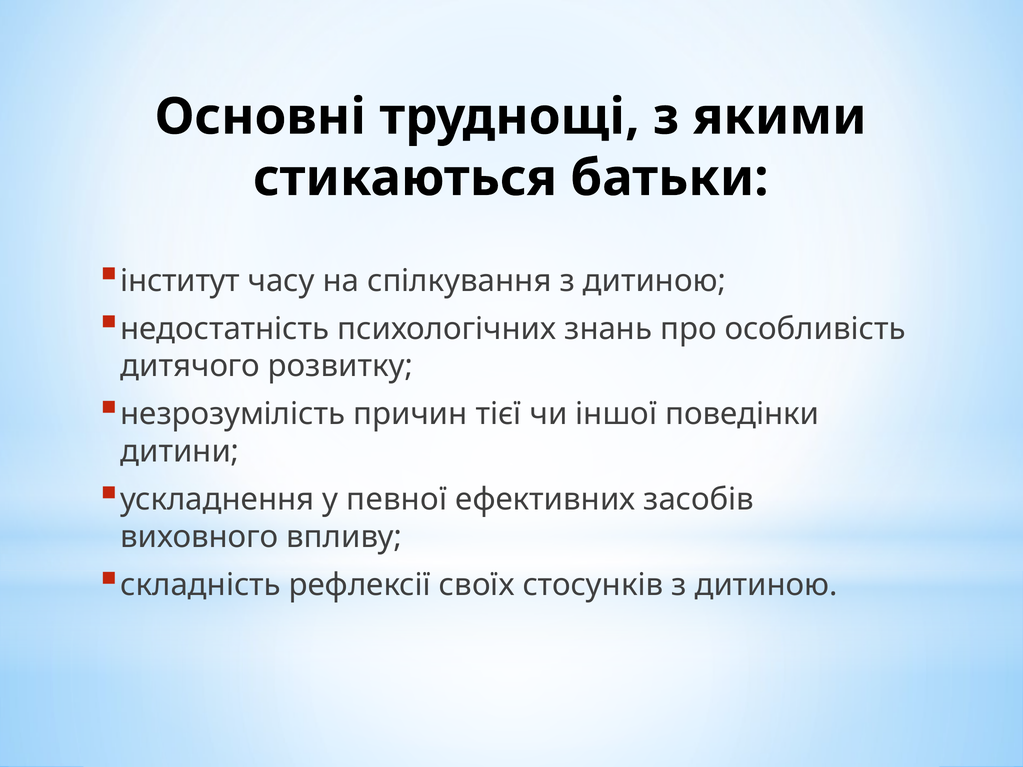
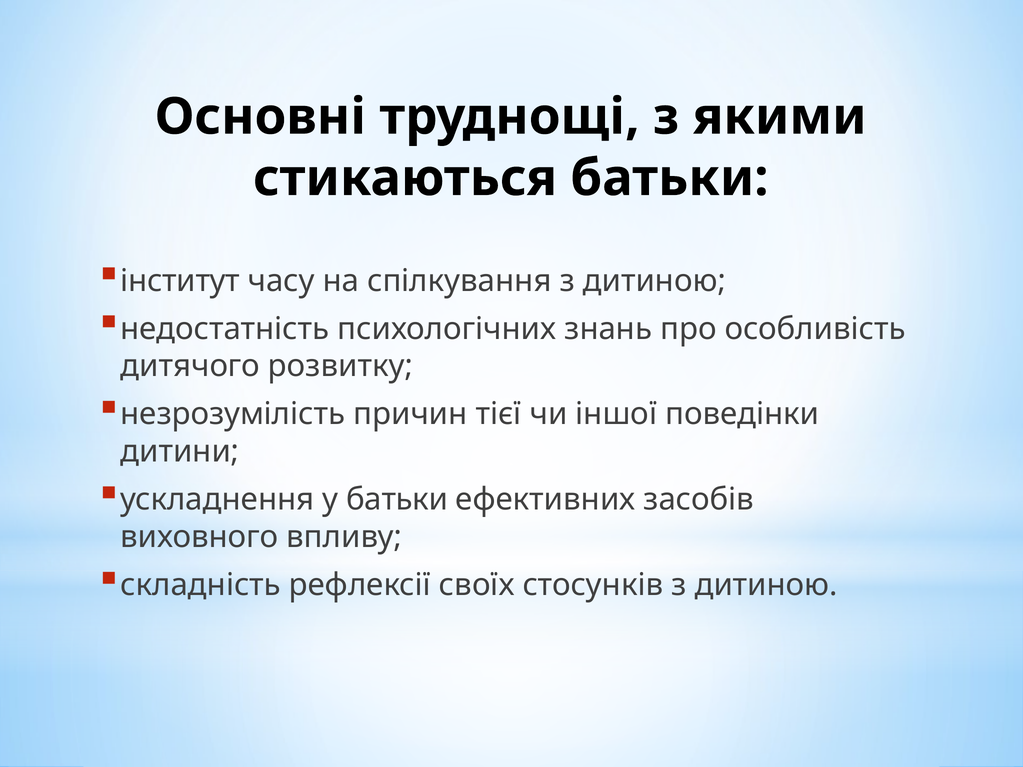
у певної: певної -> батьки
